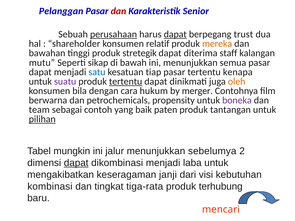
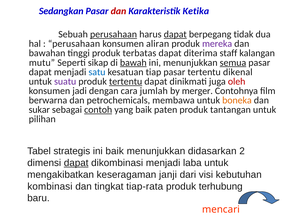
Pelanggan: Pelanggan -> Sedangkan
Senior: Senior -> Ketika
trust: trust -> tidak
shareholder at (74, 44): shareholder -> perusahaan
relatif: relatif -> aliran
mereka colour: orange -> purple
stretegik: stretegik -> terbatas
bawah underline: none -> present
semua underline: none -> present
kenapa: kenapa -> dikenal
oleh colour: orange -> red
bila: bila -> jadi
hukum: hukum -> jumlah
propensity: propensity -> membawa
boneka colour: purple -> orange
team: team -> sukar
contoh underline: none -> present
pilihan underline: present -> none
mungkin: mungkin -> strategis
ini jalur: jalur -> baik
sebelumya: sebelumya -> didasarkan
tiga-rata: tiga-rata -> tiap-rata
